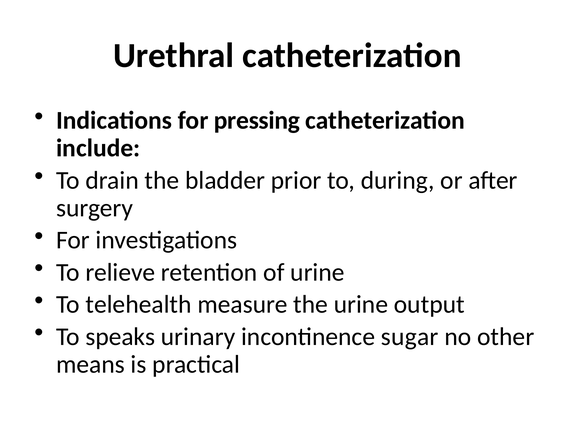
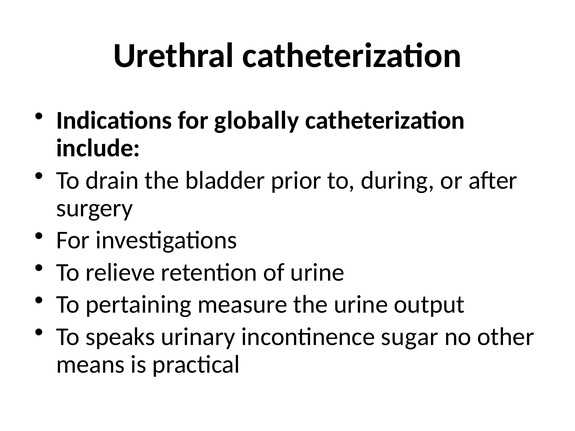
pressing: pressing -> globally
telehealth: telehealth -> pertaining
